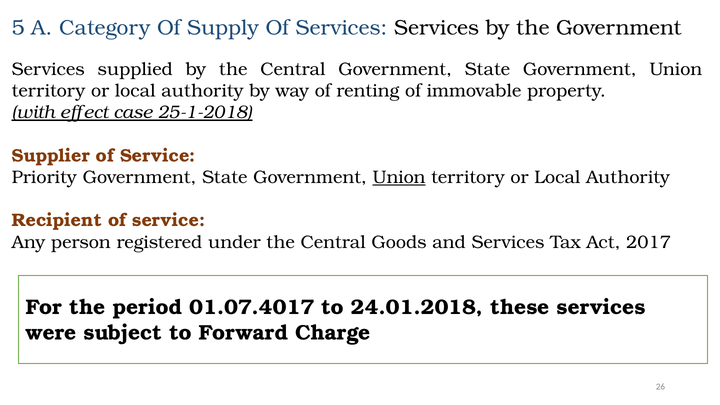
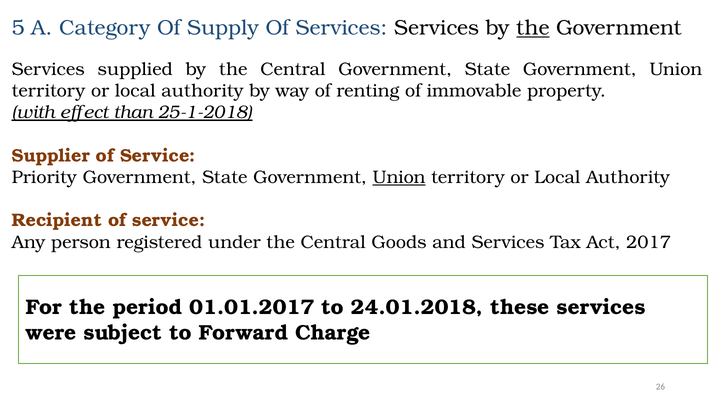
the at (533, 28) underline: none -> present
case: case -> than
01.07.4017: 01.07.4017 -> 01.01.2017
